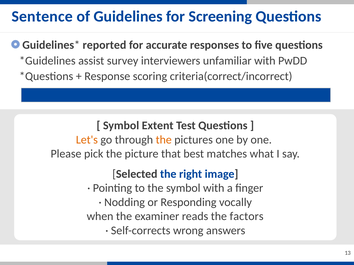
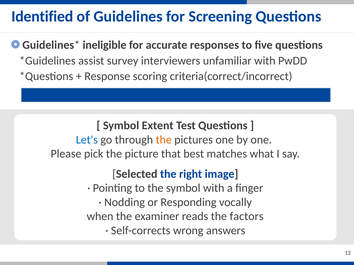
Sentence: Sentence -> Identified
reported: reported -> ineligible
Let's colour: orange -> blue
